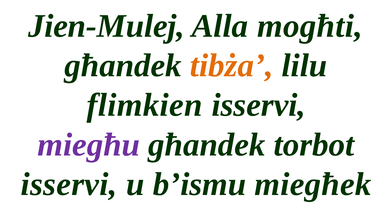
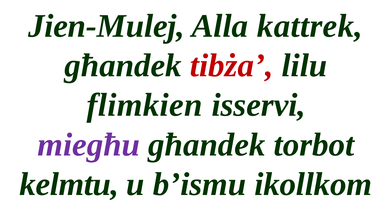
mogħti: mogħti -> kattrek
tibża colour: orange -> red
isservi at (69, 184): isservi -> kelmtu
miegħek: miegħek -> ikollkom
